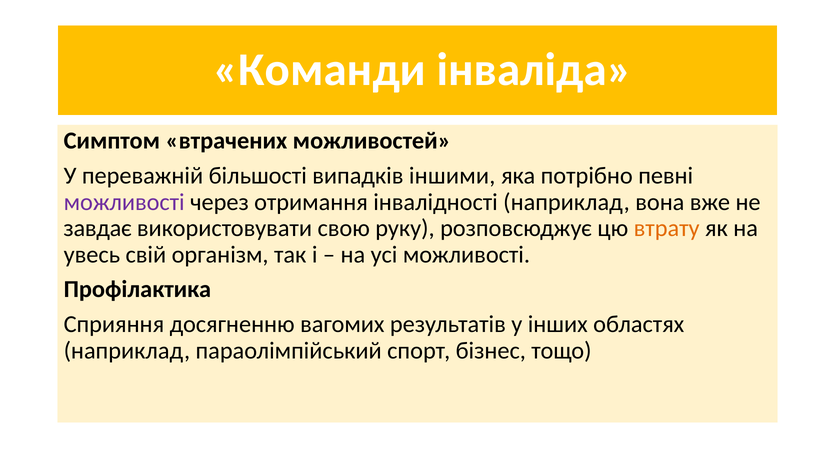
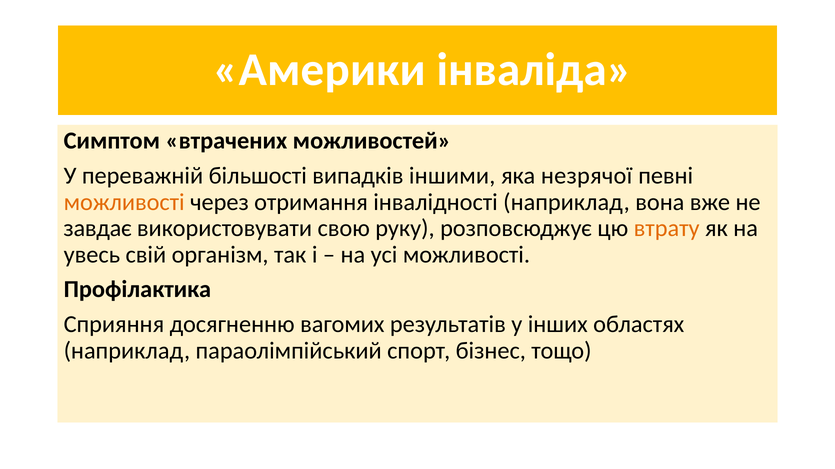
Команди: Команди -> Америки
потрібно: потрібно -> незрячої
можливості at (124, 202) colour: purple -> orange
